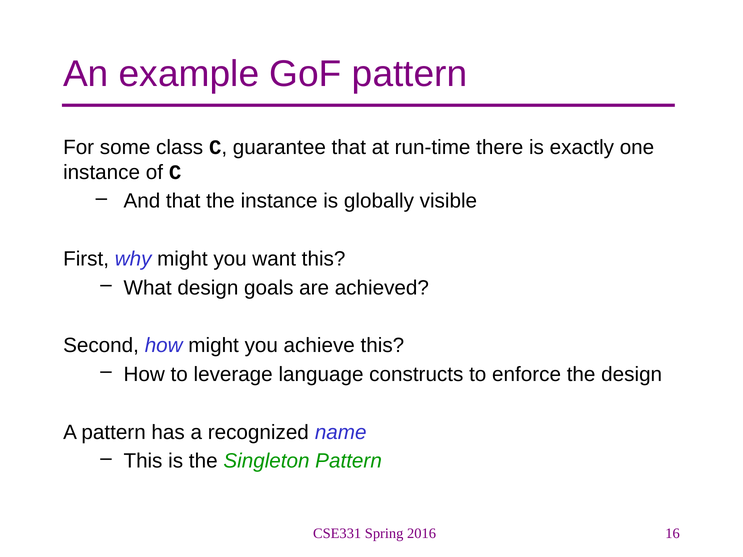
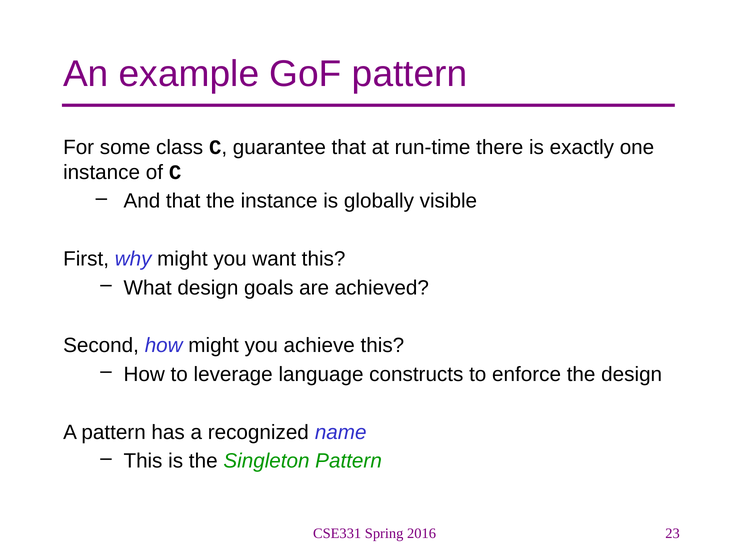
16: 16 -> 23
